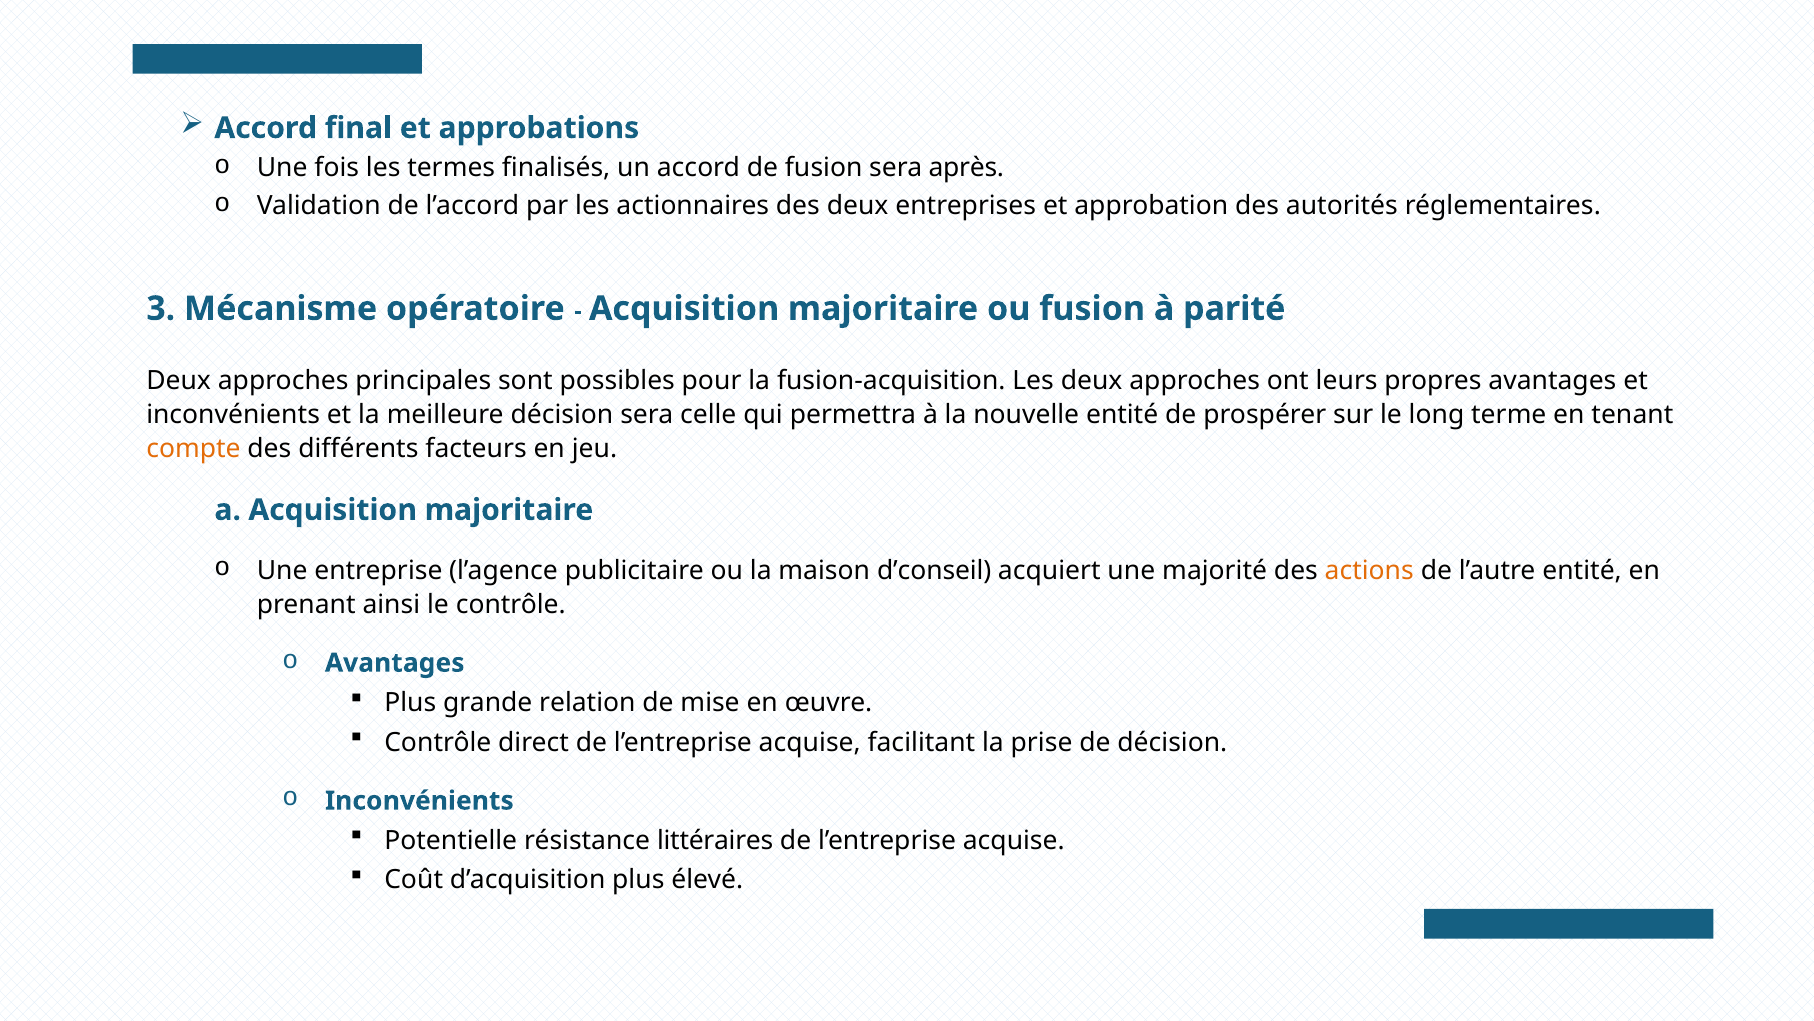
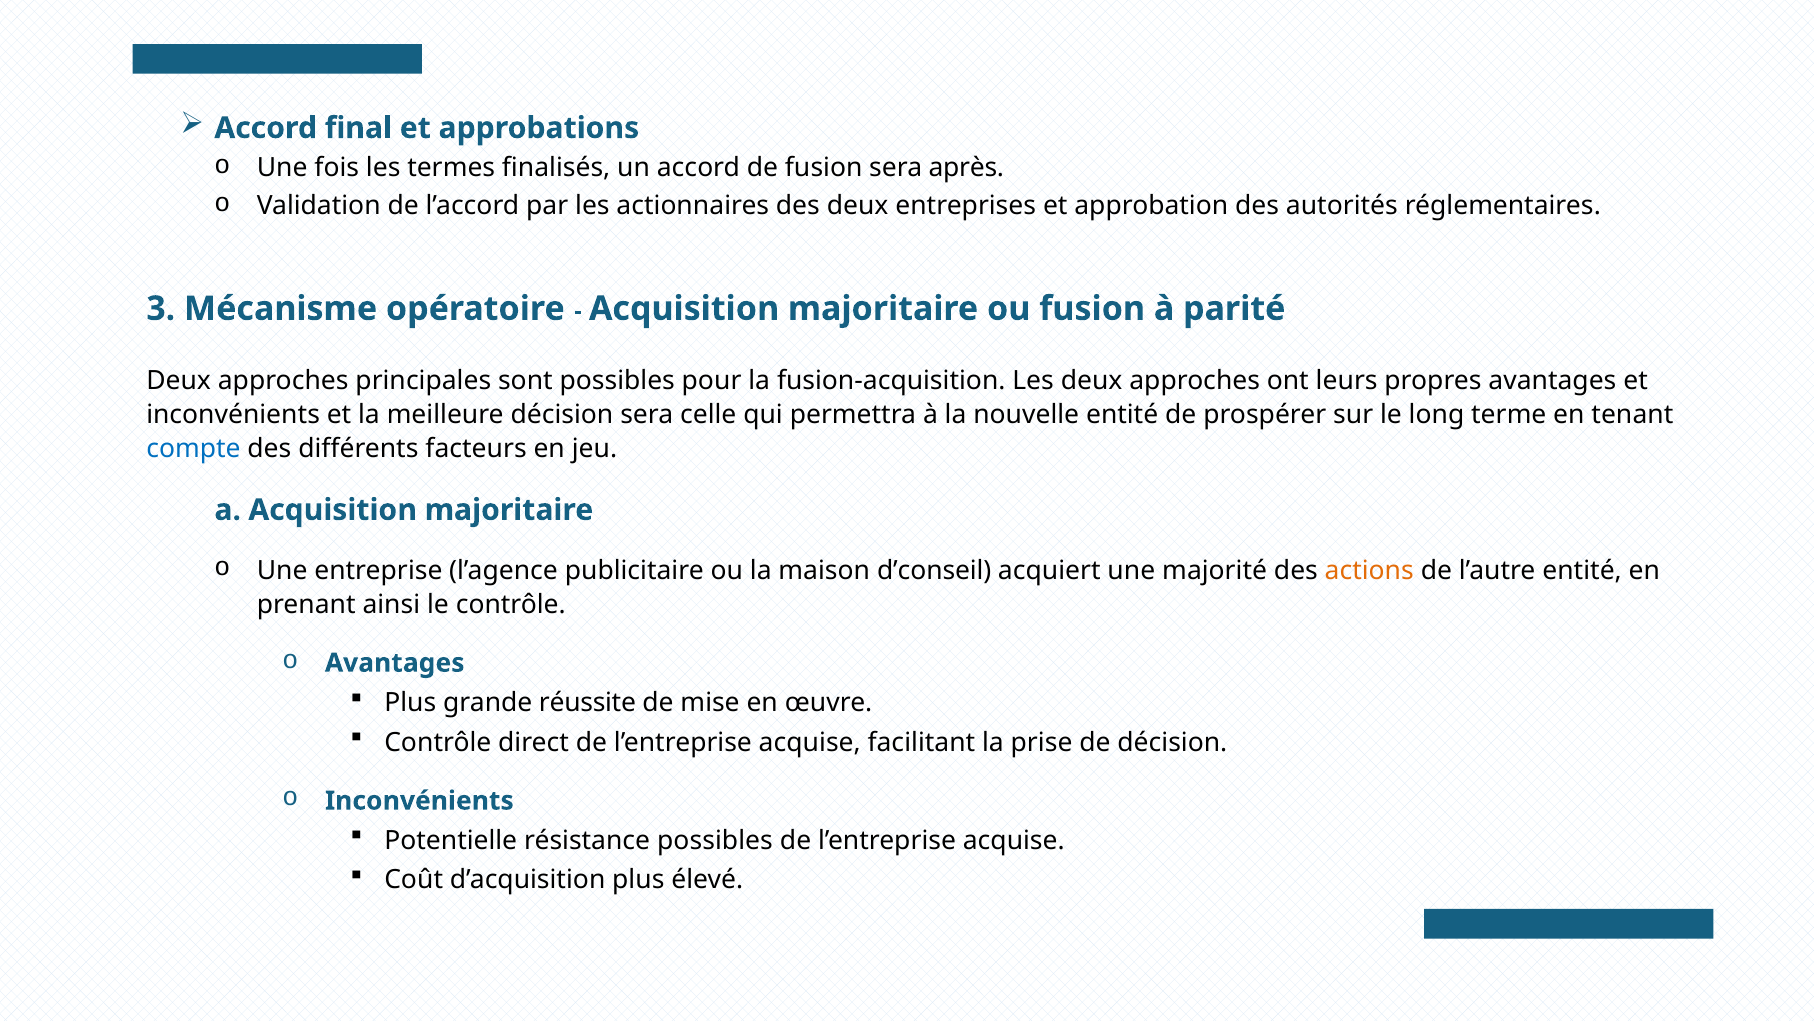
compte colour: orange -> blue
relation: relation -> réussite
résistance littéraires: littéraires -> possibles
